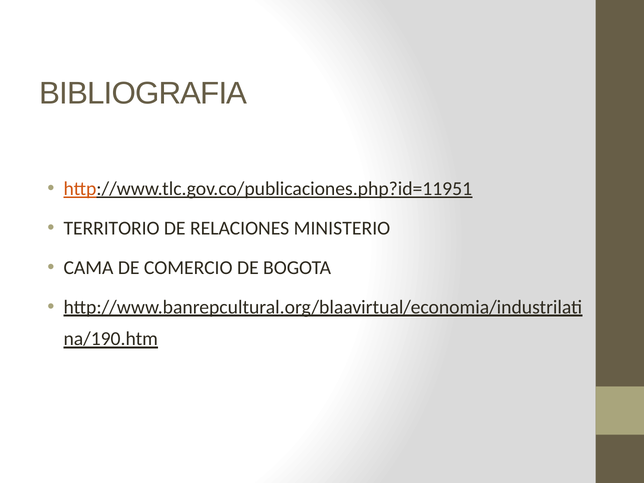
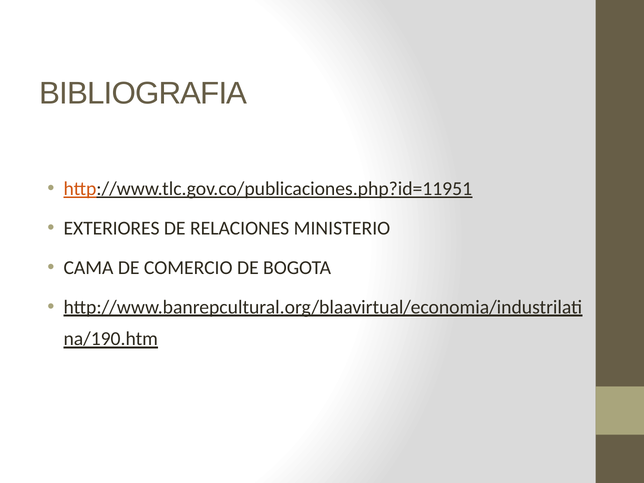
TERRITORIO: TERRITORIO -> EXTERIORES
